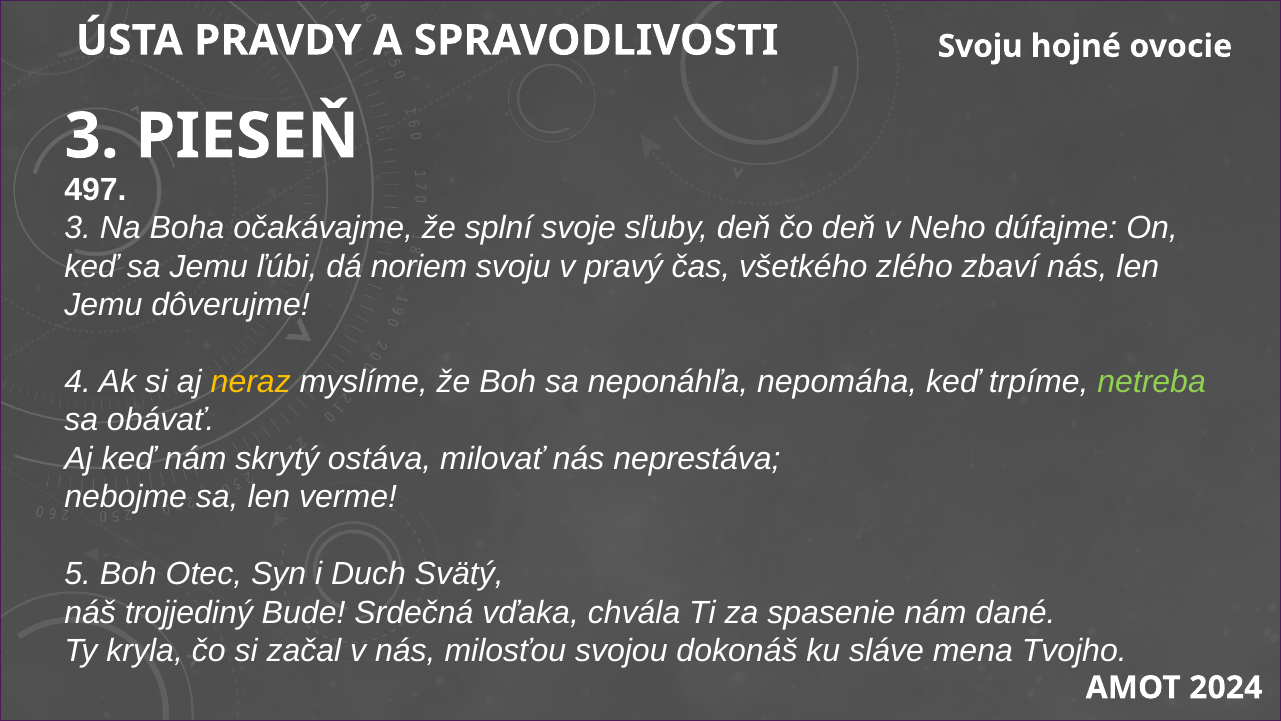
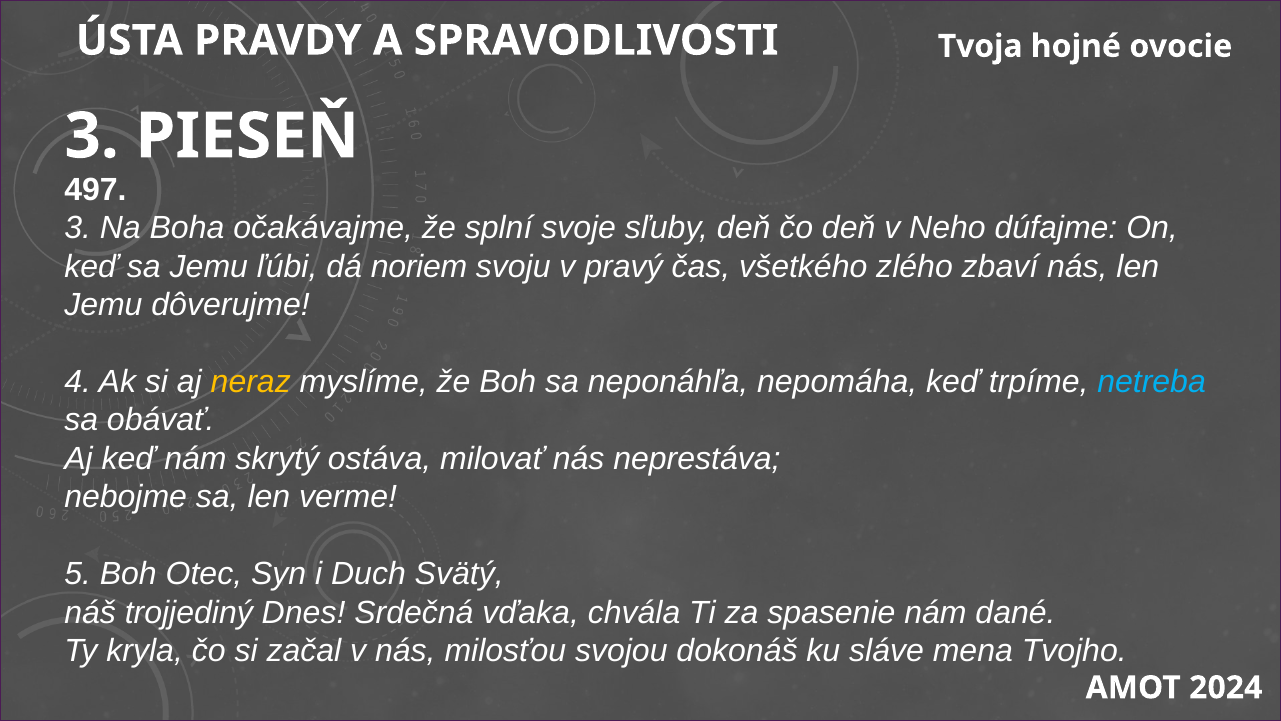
Svoju at (980, 46): Svoju -> Tvoja
netreba colour: light green -> light blue
Bude: Bude -> Dnes
